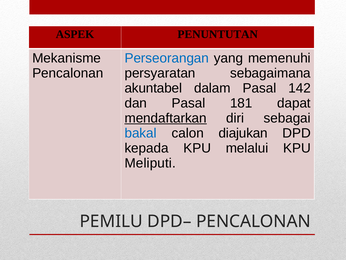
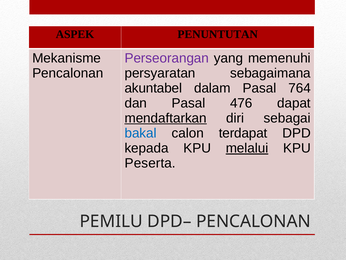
Perseorangan colour: blue -> purple
142: 142 -> 764
181: 181 -> 476
diajukan: diajukan -> terdapat
melalui underline: none -> present
Meliputi: Meliputi -> Peserta
